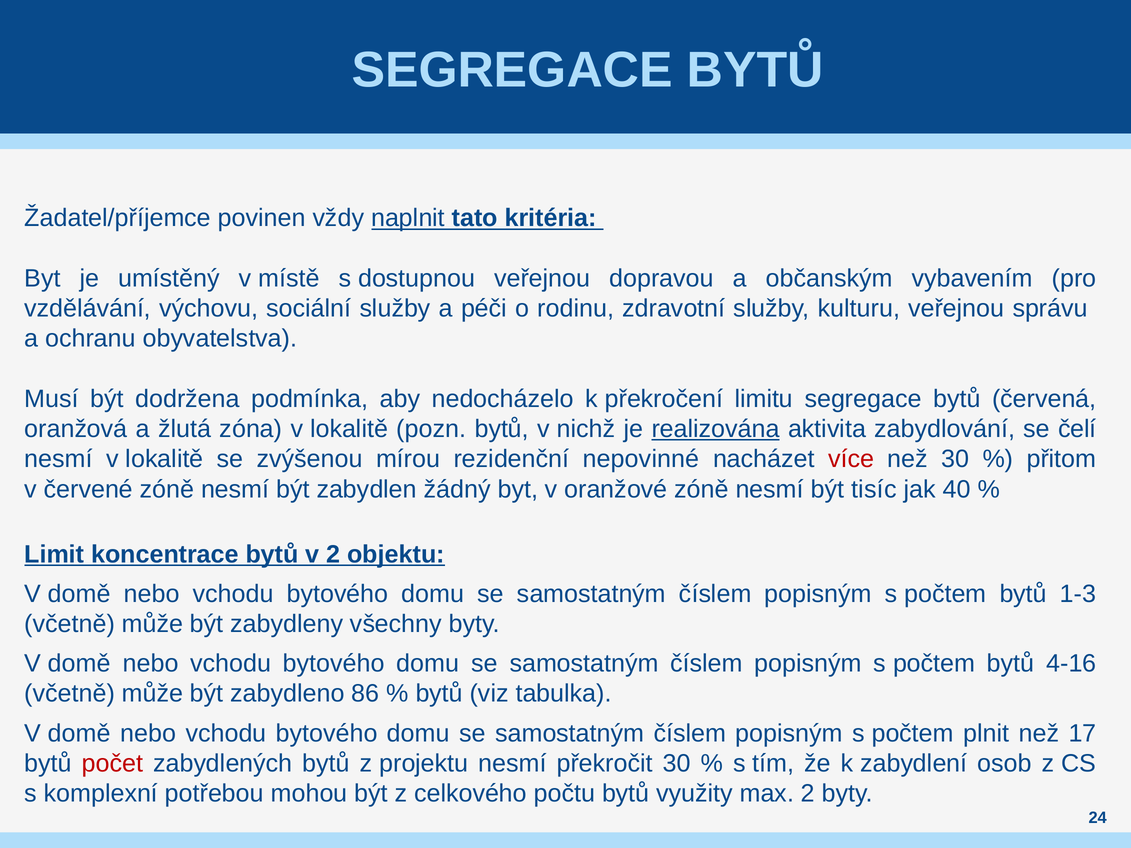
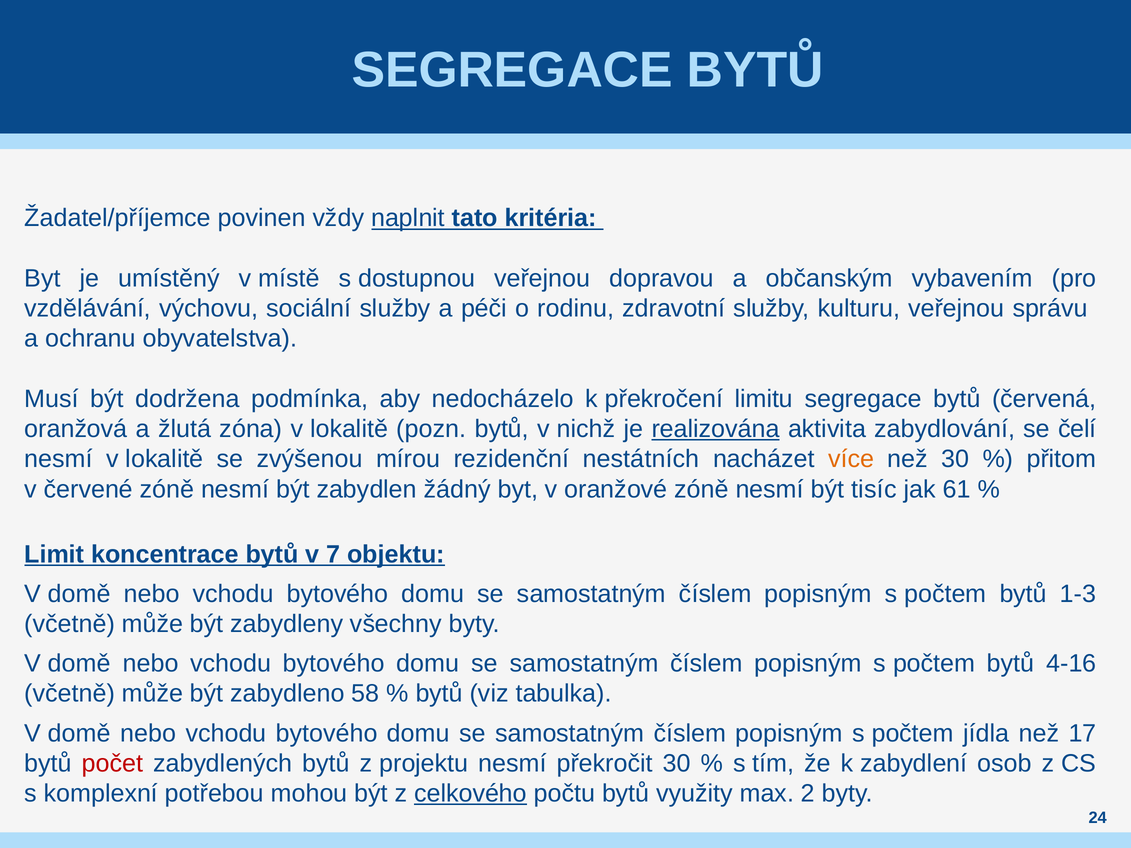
nepovinné: nepovinné -> nestátních
více colour: red -> orange
40: 40 -> 61
v 2: 2 -> 7
86: 86 -> 58
plnit: plnit -> jídla
celkového underline: none -> present
